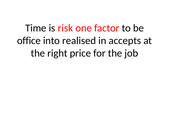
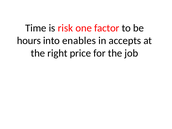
office: office -> hours
realised: realised -> enables
